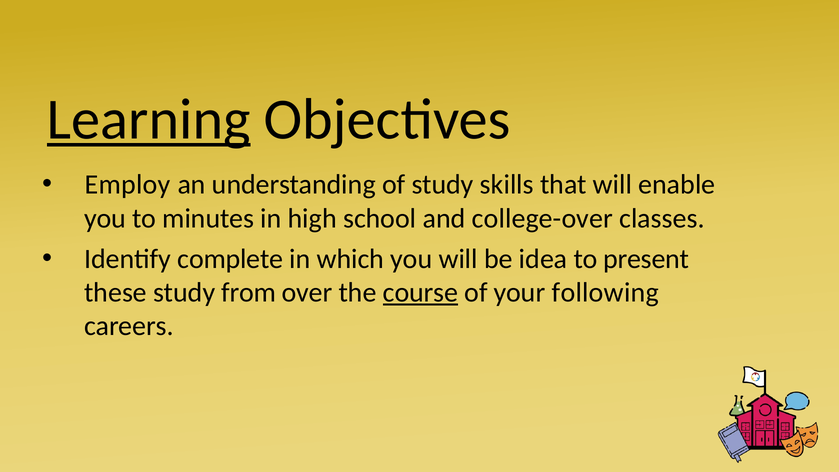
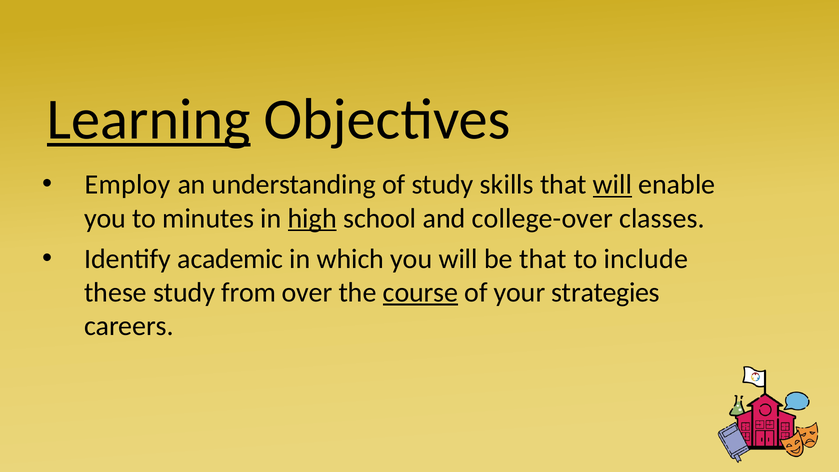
will at (613, 185) underline: none -> present
high underline: none -> present
complete: complete -> academic
be idea: idea -> that
present: present -> include
following: following -> strategies
